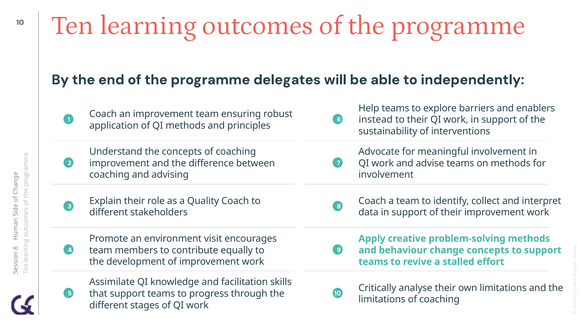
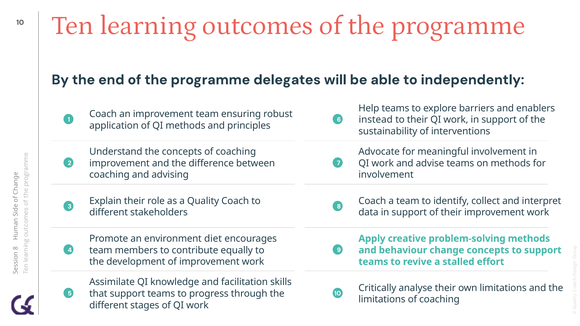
visit: visit -> diet
